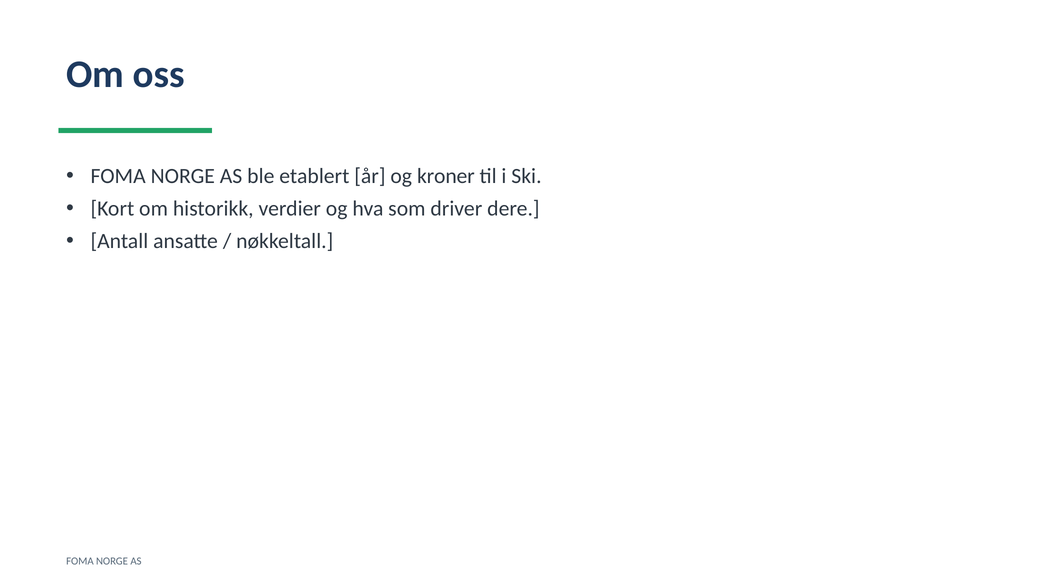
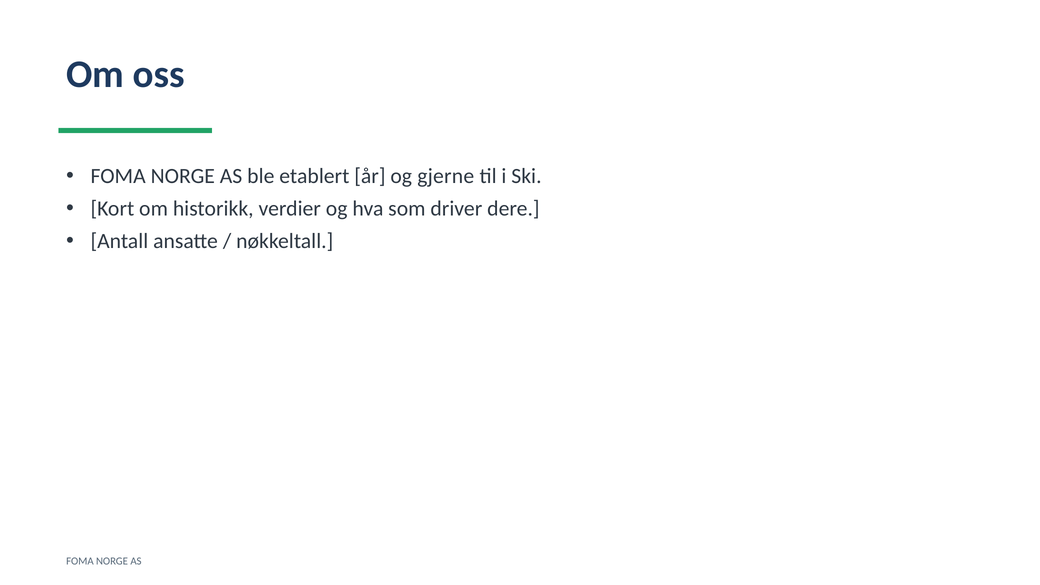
kroner: kroner -> gjerne
